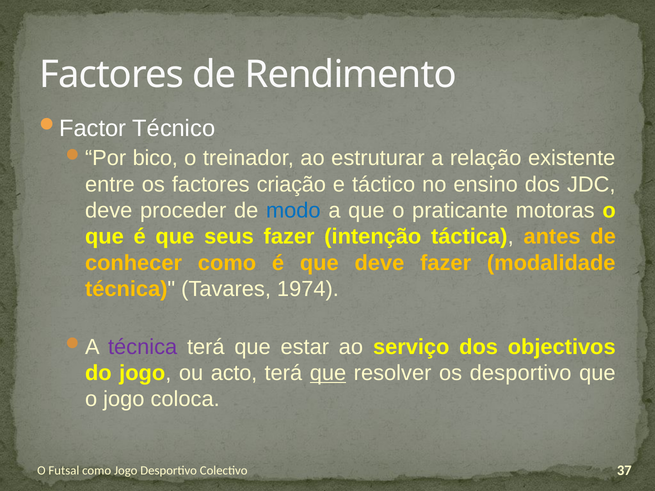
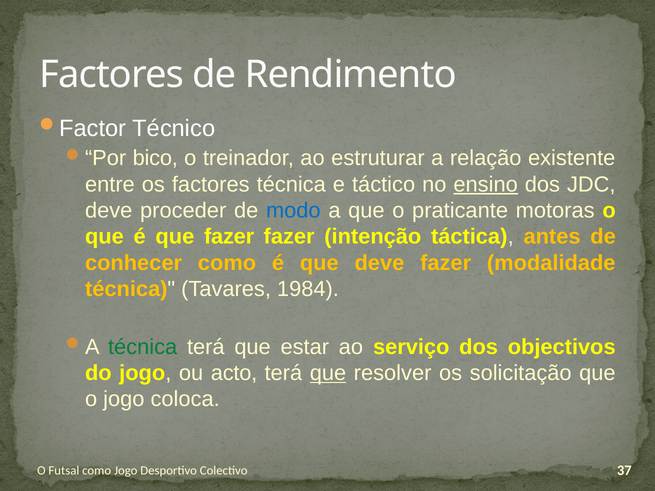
factores criação: criação -> técnica
ensino underline: none -> present
que seus: seus -> fazer
1974: 1974 -> 1984
técnica at (143, 347) colour: purple -> green
os desportivo: desportivo -> solicitação
